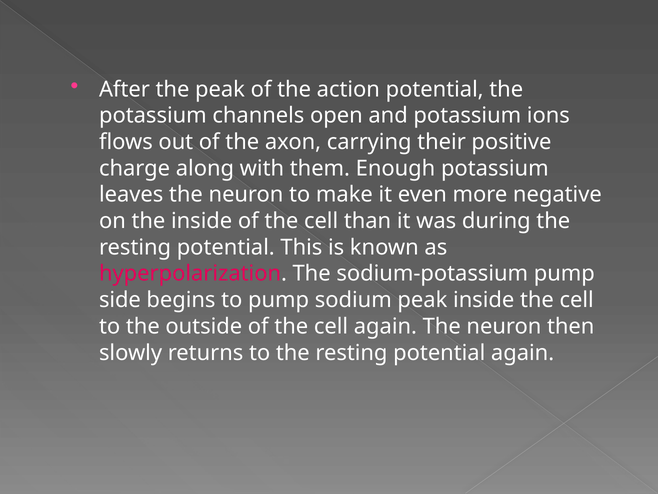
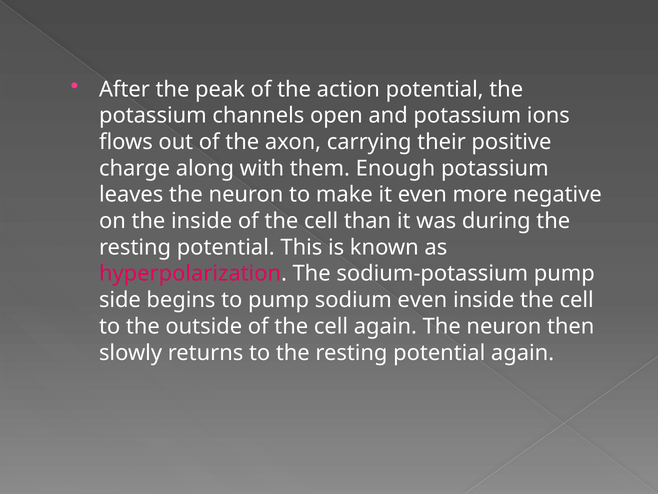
sodium peak: peak -> even
